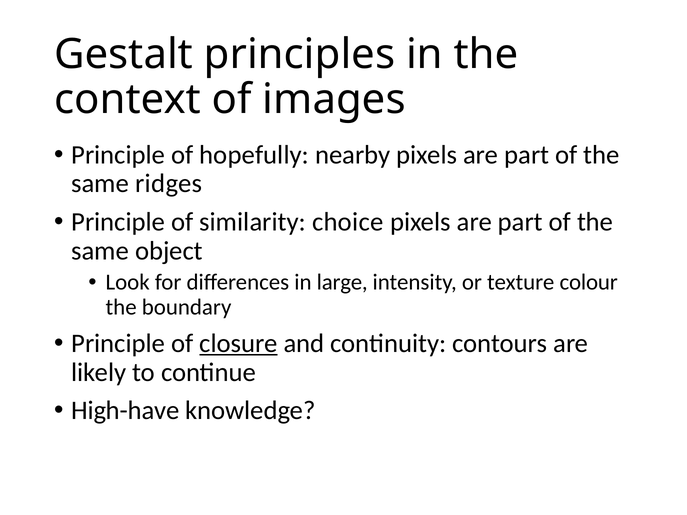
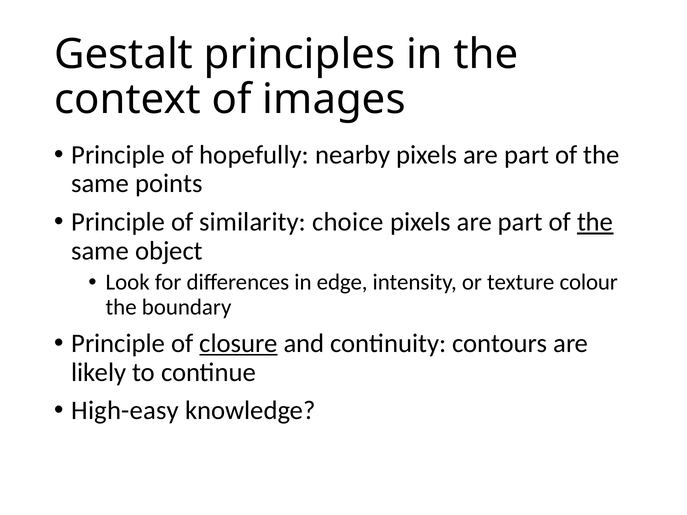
ridges: ridges -> points
the at (595, 222) underline: none -> present
large: large -> edge
High-have: High-have -> High-easy
